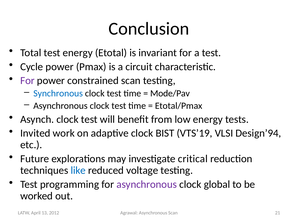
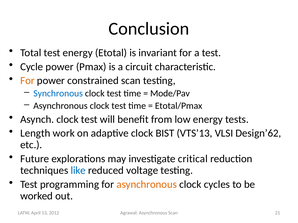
For at (27, 81) colour: purple -> orange
Invited: Invited -> Length
VTS’19: VTS’19 -> VTS’13
Design’94: Design’94 -> Design’62
asynchronous at (147, 185) colour: purple -> orange
global: global -> cycles
